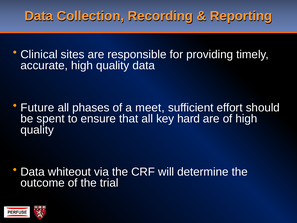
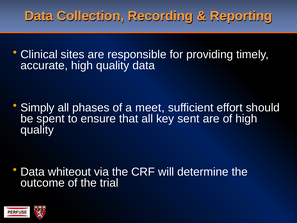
Future: Future -> Simply
hard: hard -> sent
